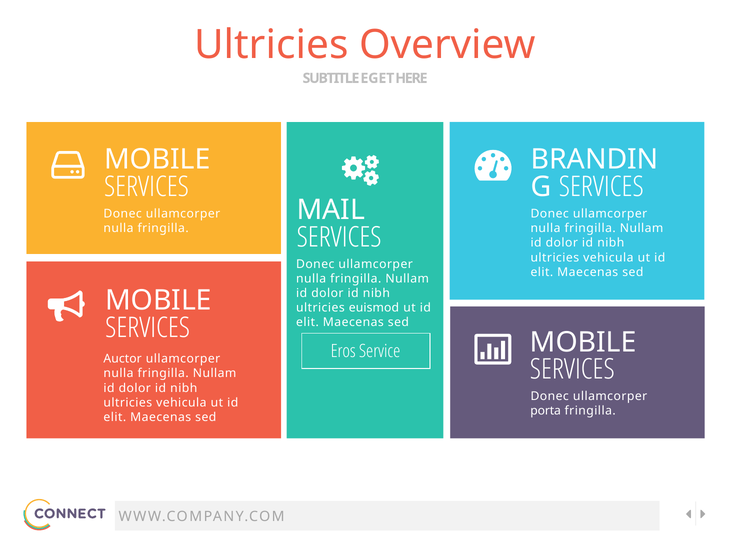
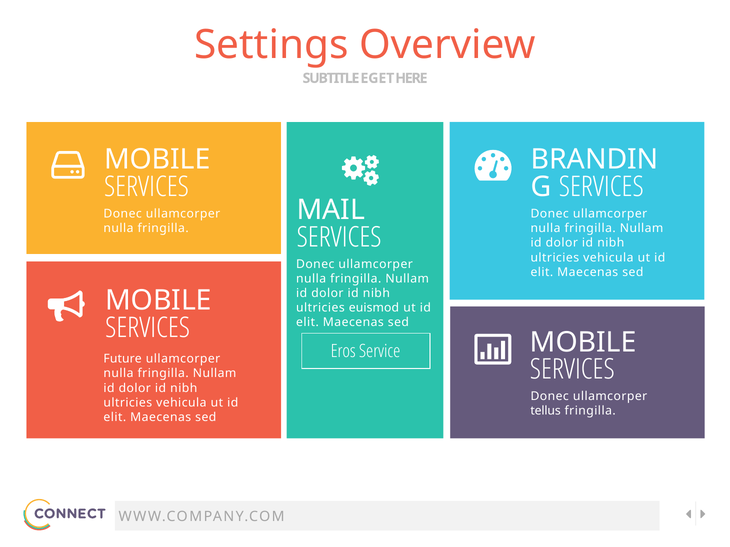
Ultricies at (271, 45): Ultricies -> Settings
Auctor: Auctor -> Future
porta: porta -> tellus
